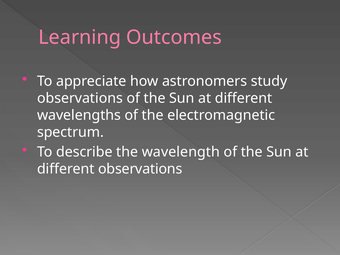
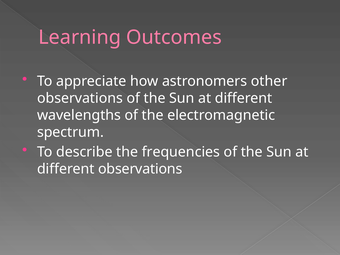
study: study -> other
wavelength: wavelength -> frequencies
